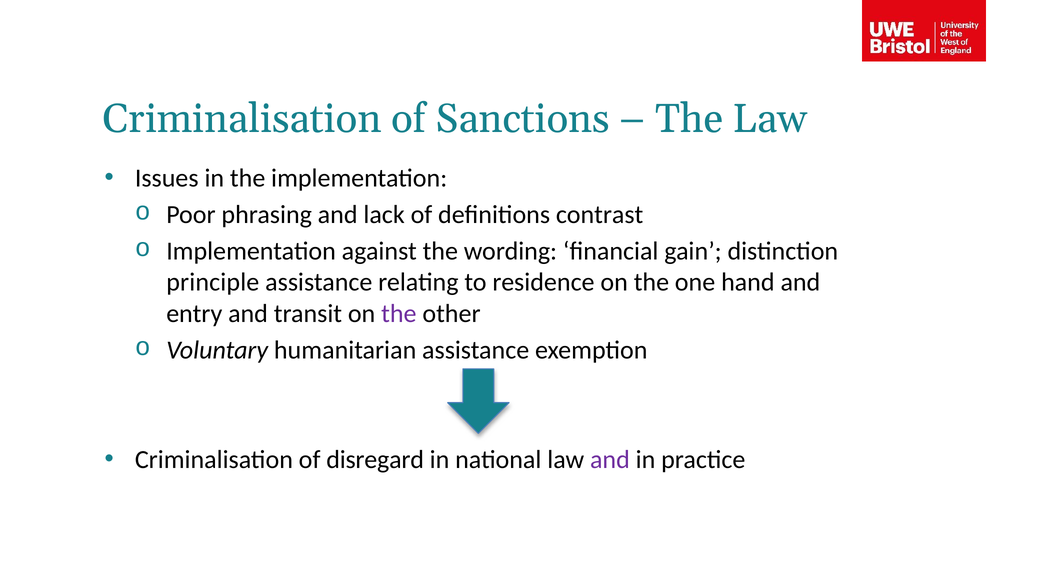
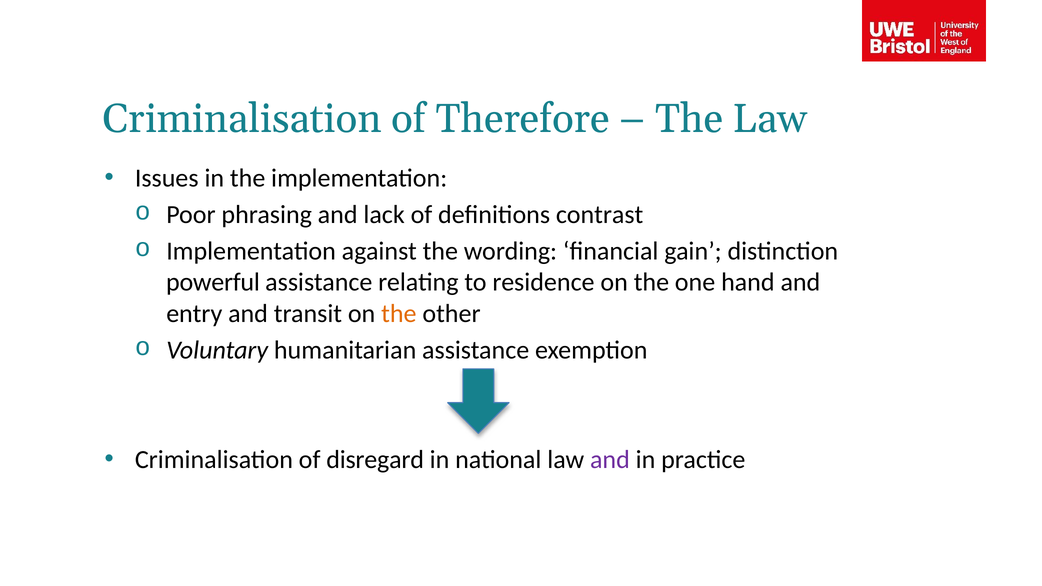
Sanctions: Sanctions -> Therefore
principle: principle -> powerful
the at (399, 314) colour: purple -> orange
